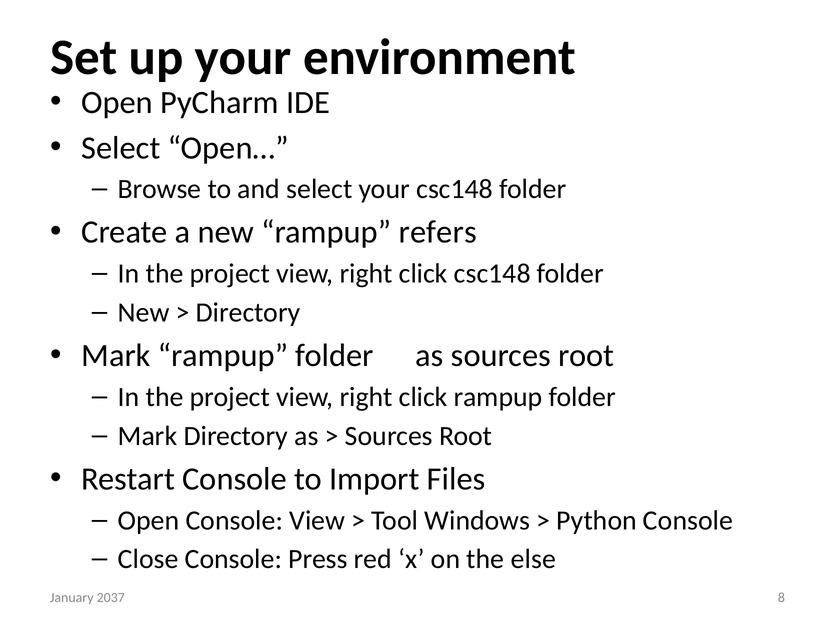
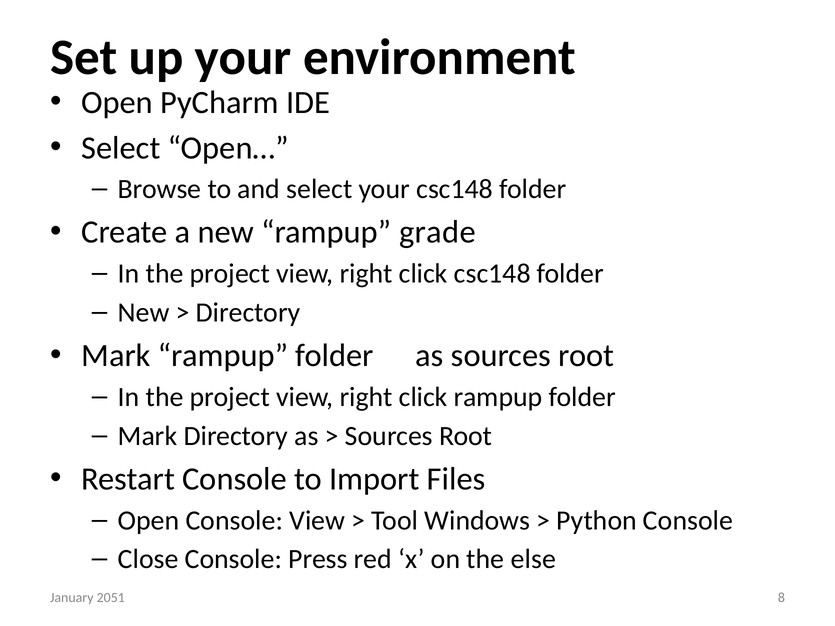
refers: refers -> grade
2037: 2037 -> 2051
